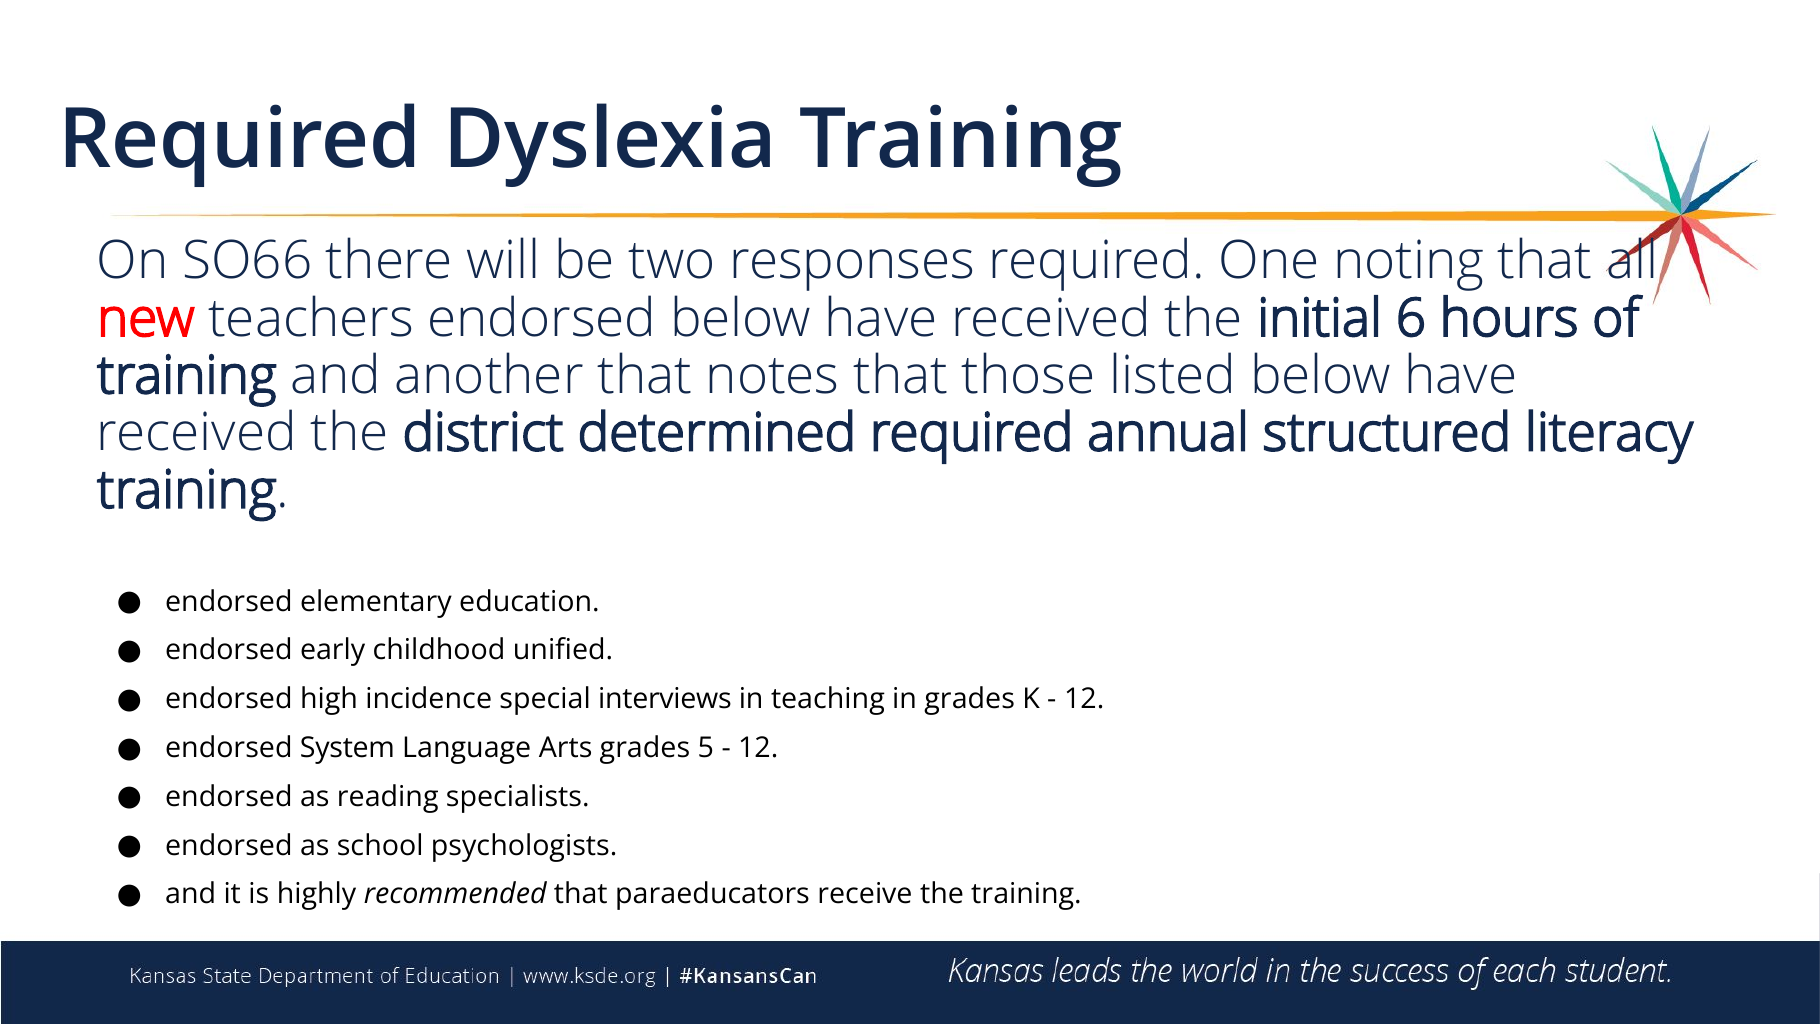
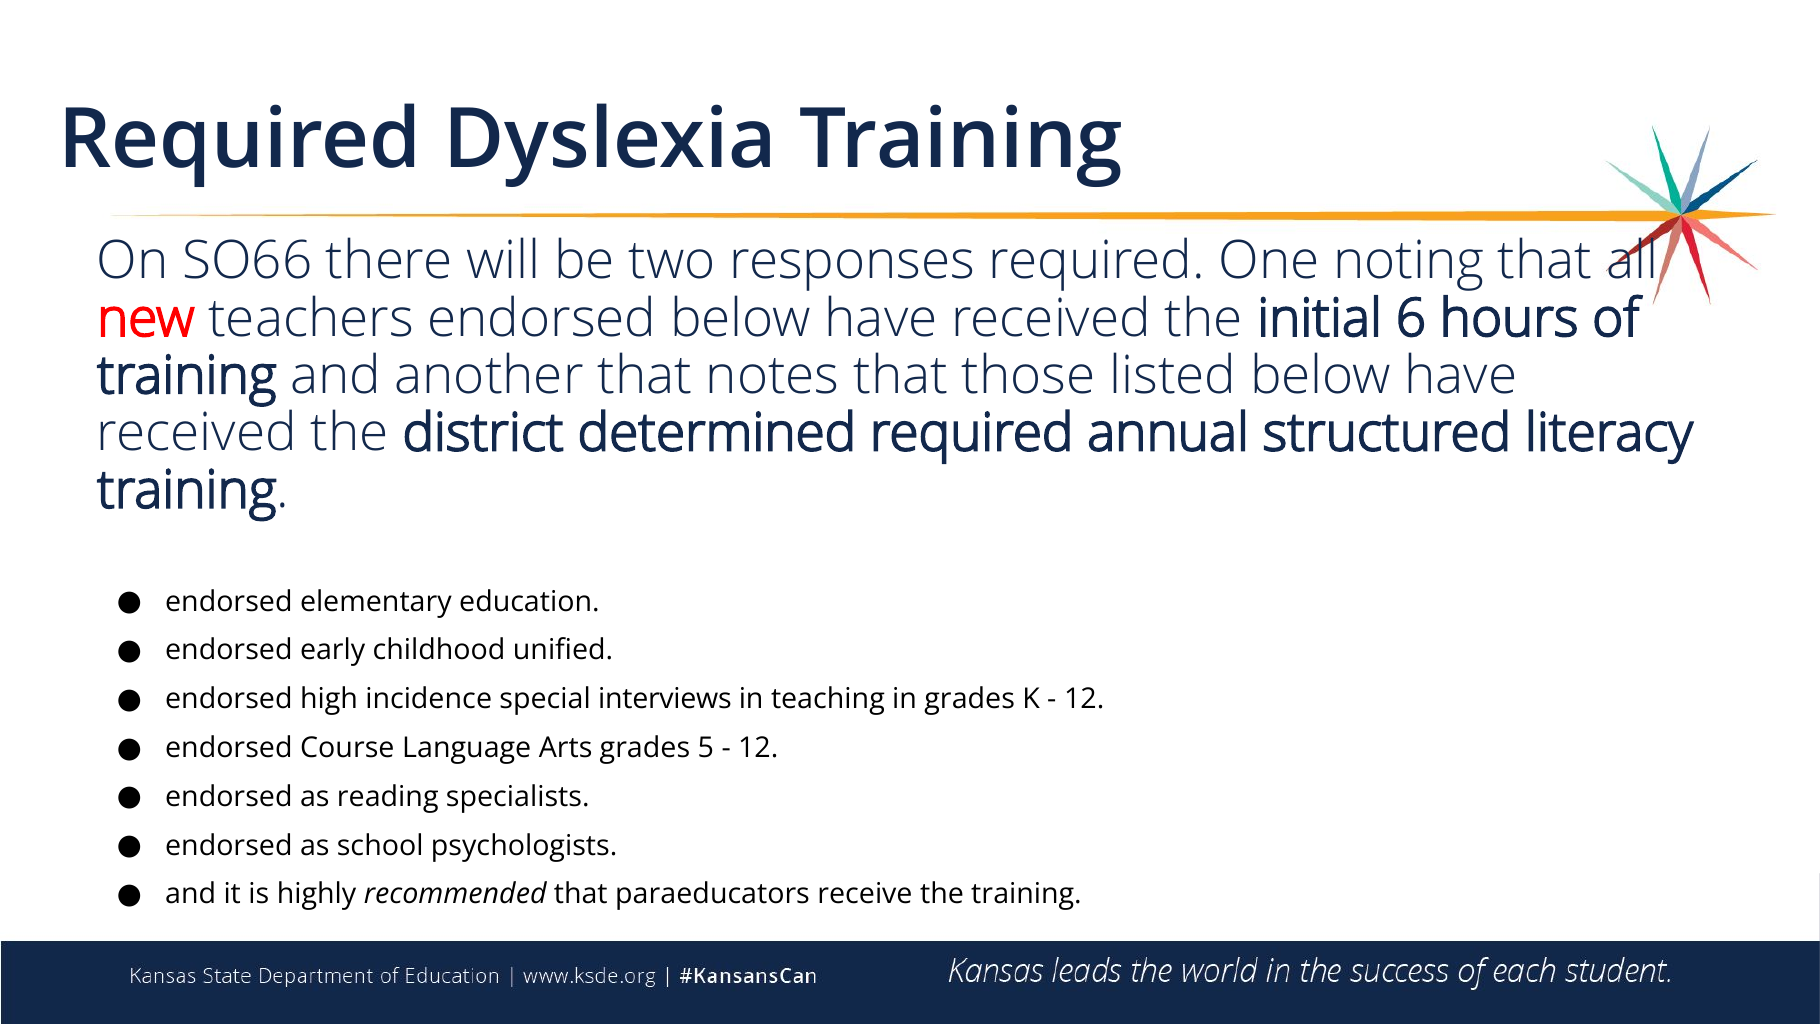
System: System -> Course
